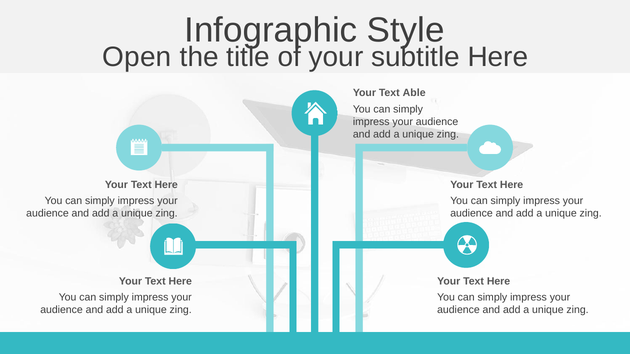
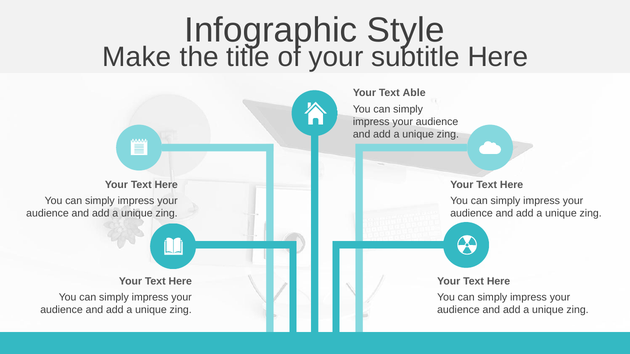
Open: Open -> Make
